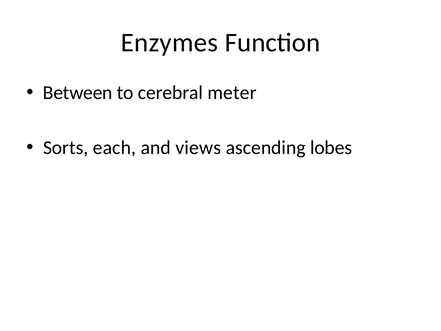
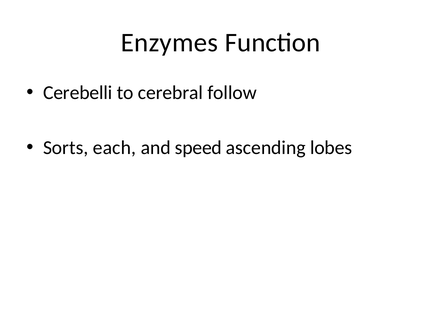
Between: Between -> Cerebelli
meter: meter -> follow
views: views -> speed
